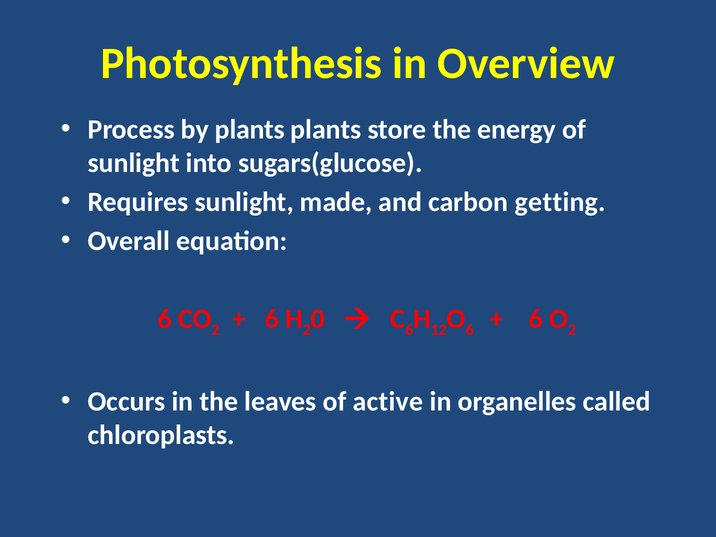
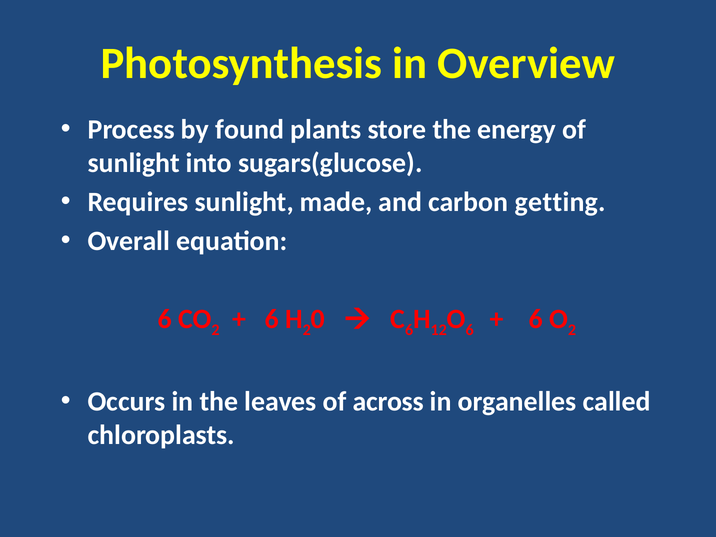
by plants: plants -> found
active: active -> across
